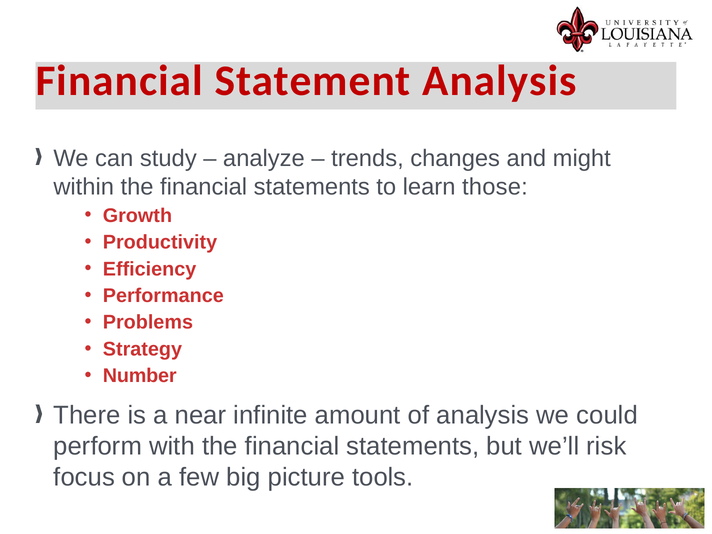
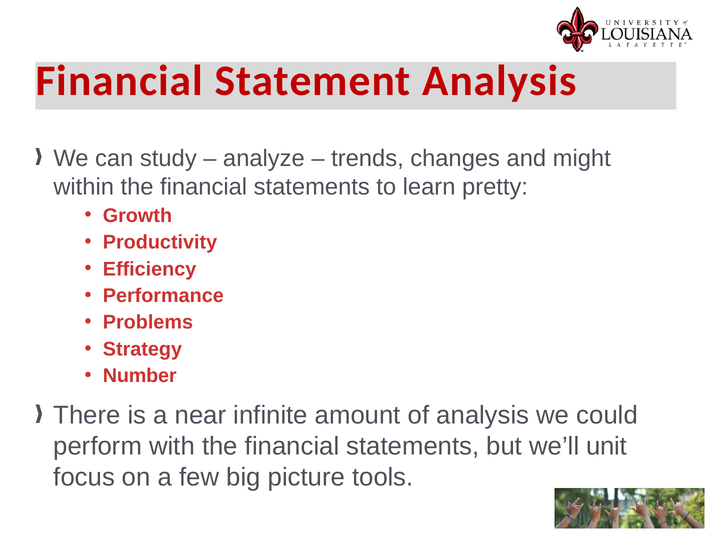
those: those -> pretty
risk: risk -> unit
